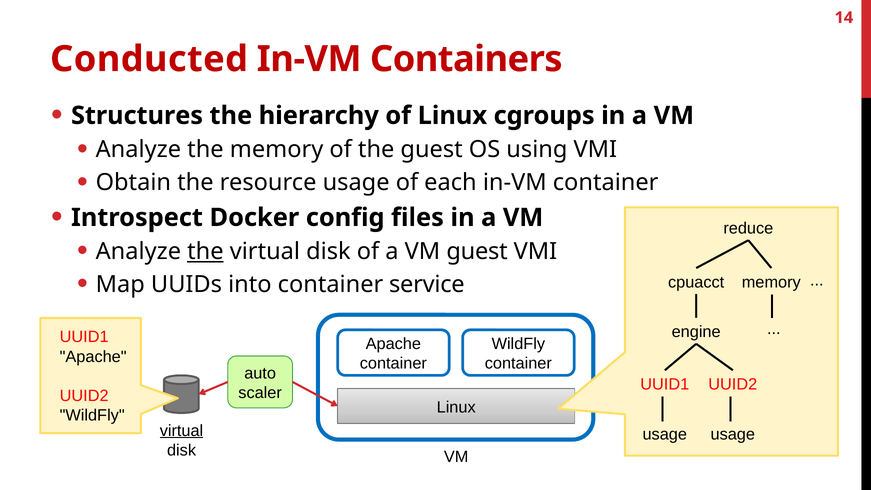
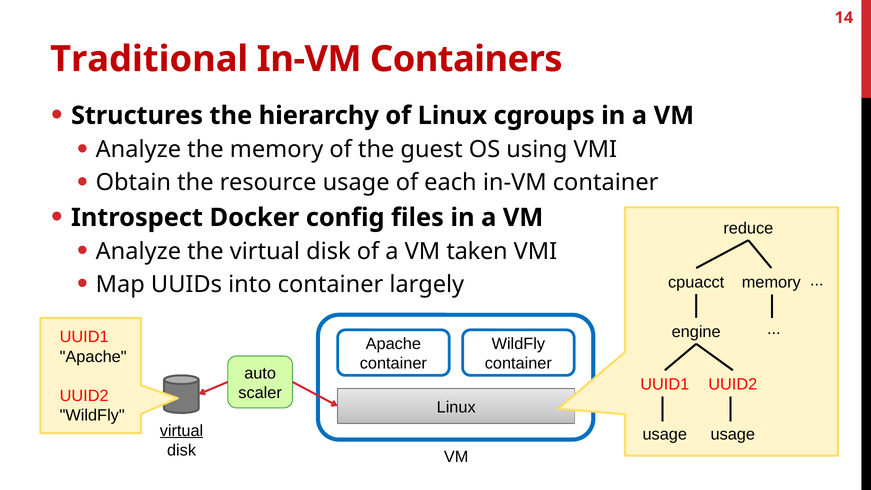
Conducted: Conducted -> Traditional
the at (205, 251) underline: present -> none
VM guest: guest -> taken
service: service -> largely
